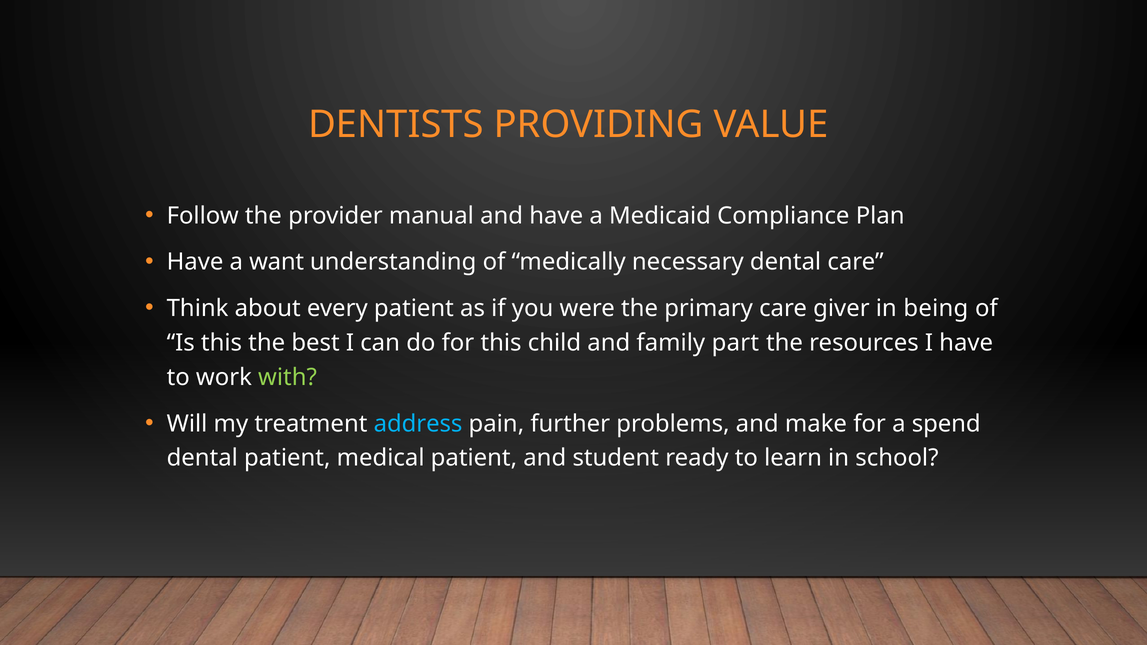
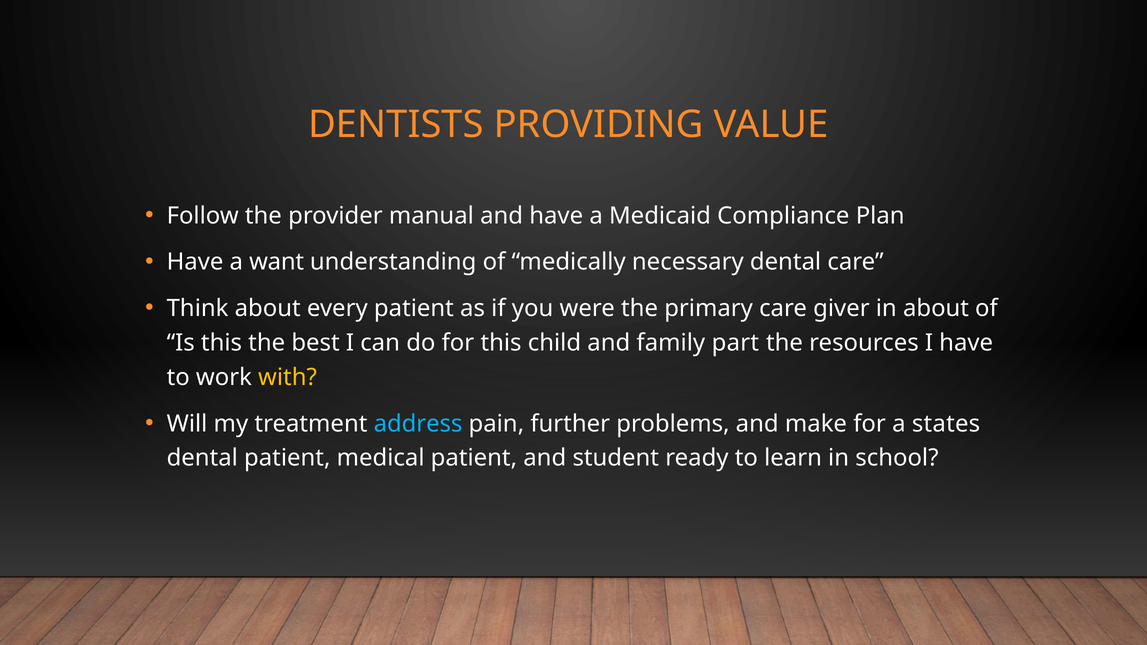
in being: being -> about
with colour: light green -> yellow
spend: spend -> states
